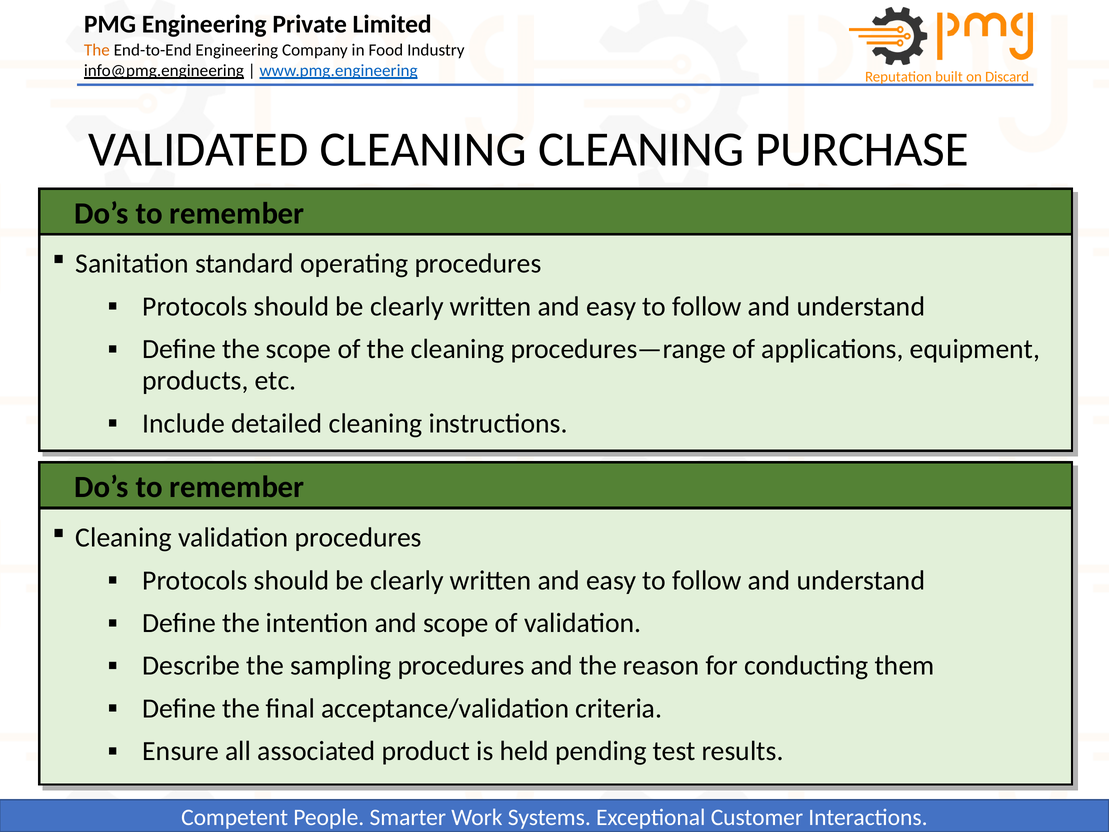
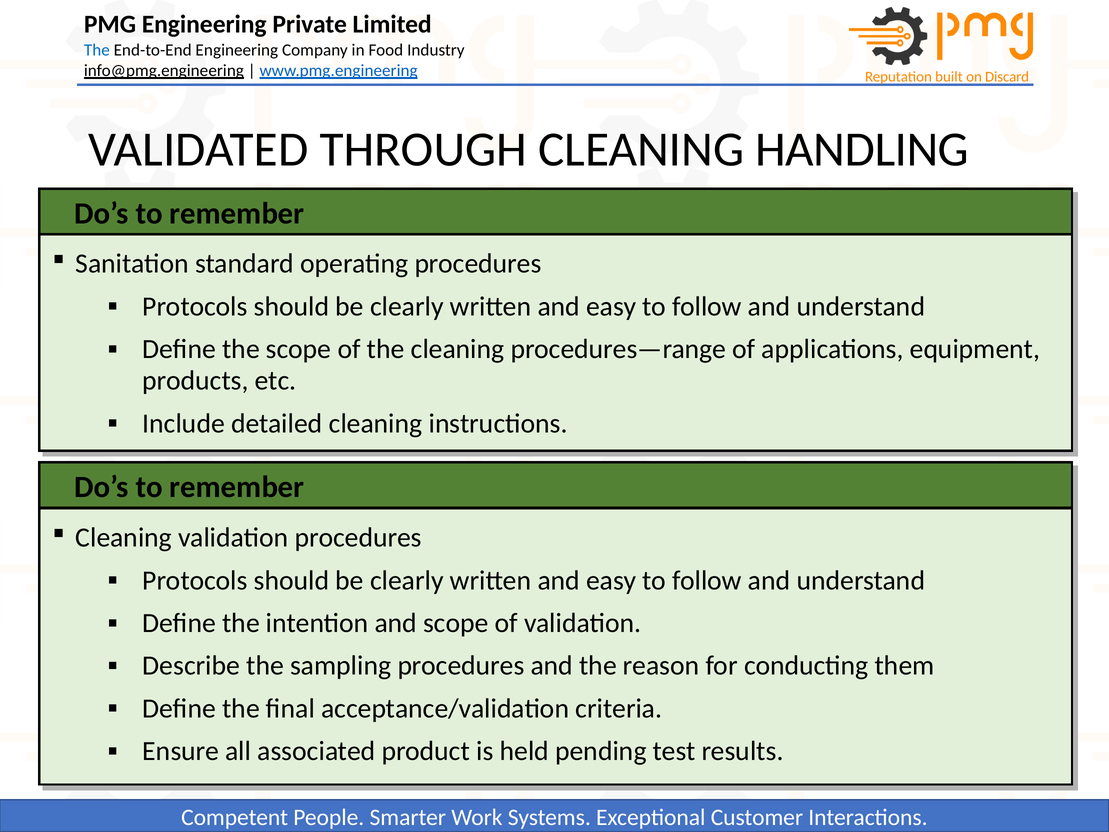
The at (97, 50) colour: orange -> blue
VALIDATED CLEANING: CLEANING -> THROUGH
PURCHASE: PURCHASE -> HANDLING
